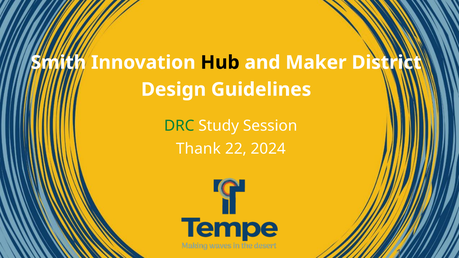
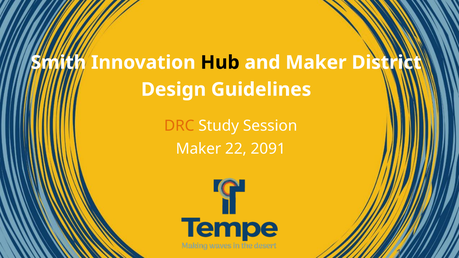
DRC colour: green -> orange
Thank at (198, 149): Thank -> Maker
2024: 2024 -> 2091
